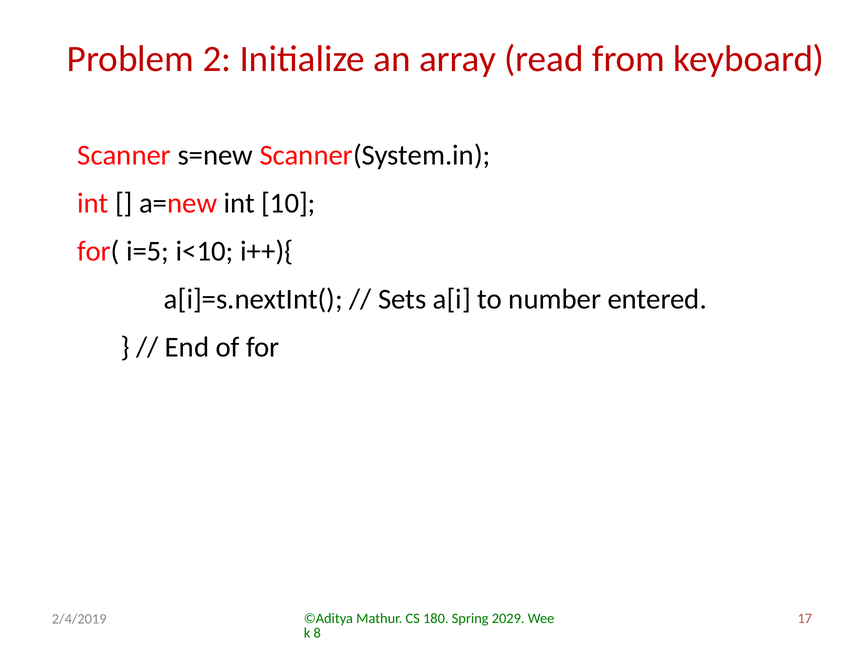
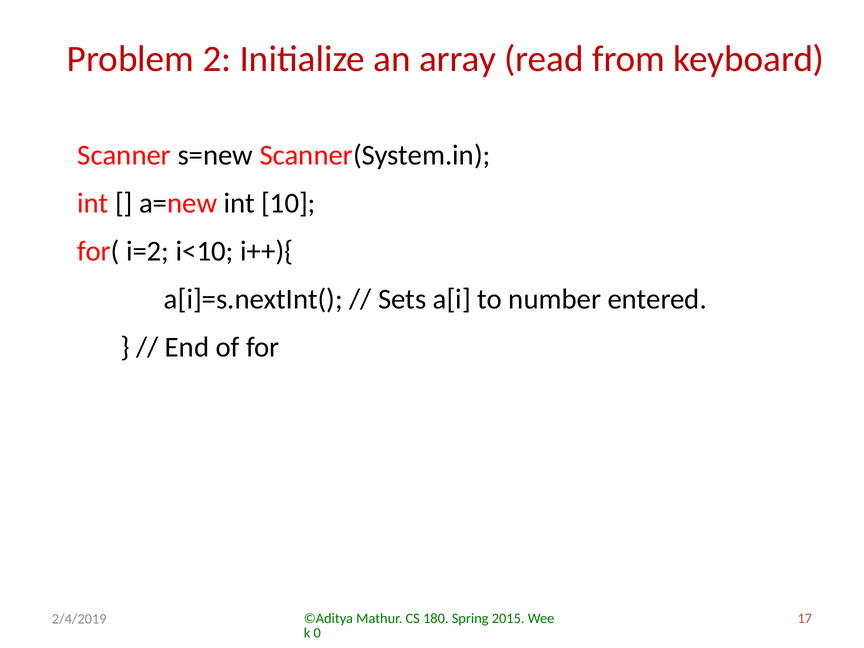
i=5: i=5 -> i=2
2029: 2029 -> 2015
8: 8 -> 0
